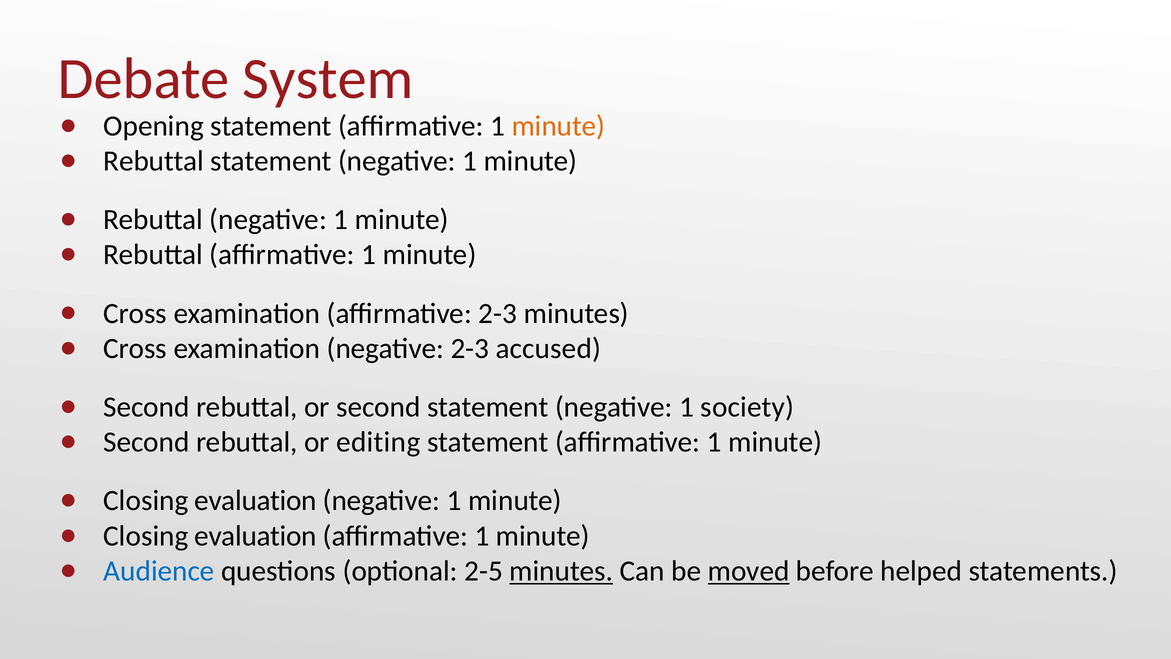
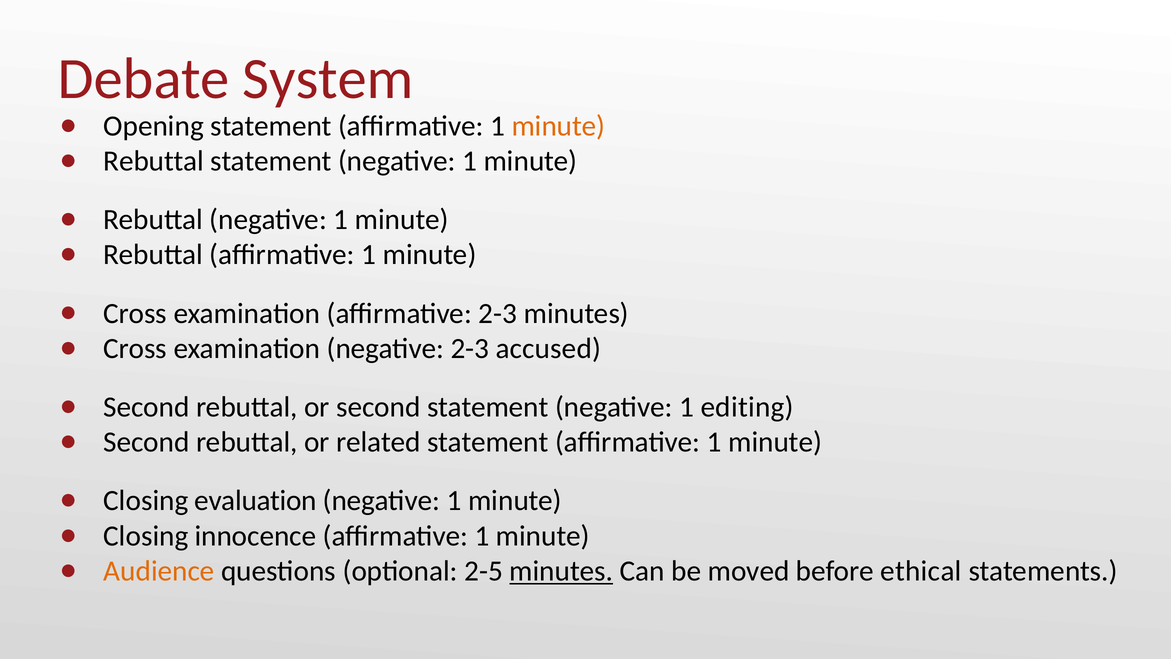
society: society -> editing
editing: editing -> related
evaluation at (256, 536): evaluation -> innocence
Audience colour: blue -> orange
moved underline: present -> none
helped: helped -> ethical
